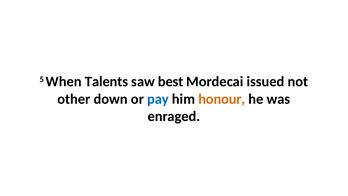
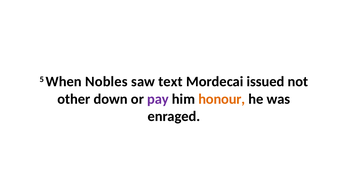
Talents: Talents -> Nobles
best: best -> text
pay colour: blue -> purple
